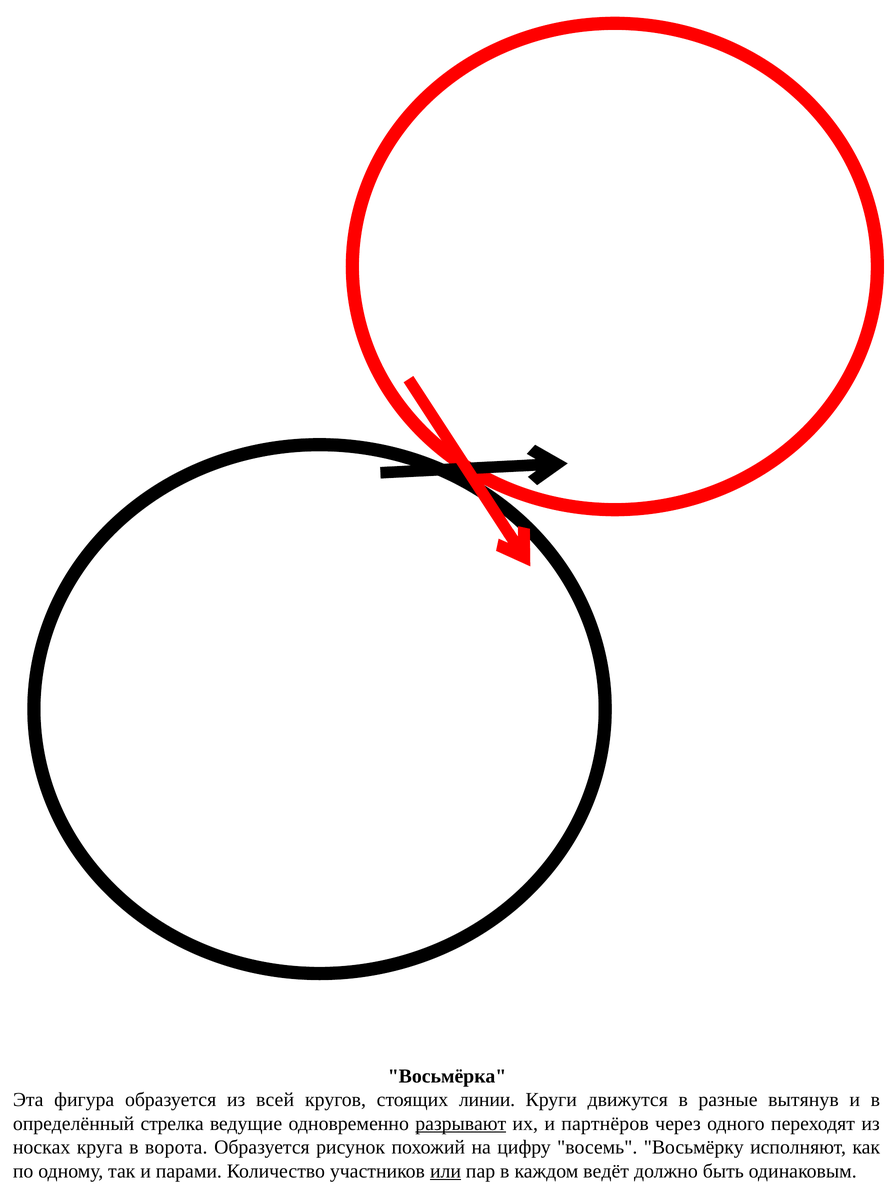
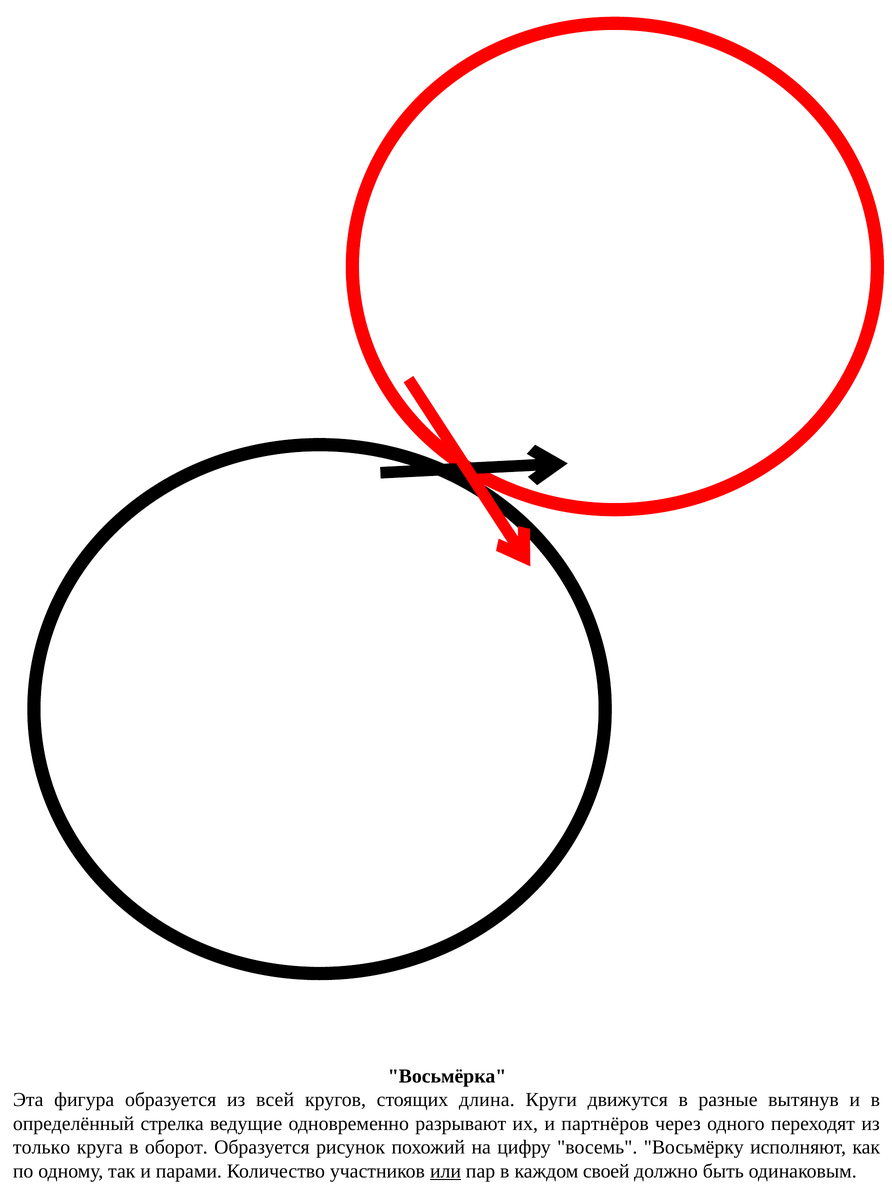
линии: линии -> длина
разрывают underline: present -> none
носках: носках -> только
ворота: ворота -> оборот
ведёт: ведёт -> своей
